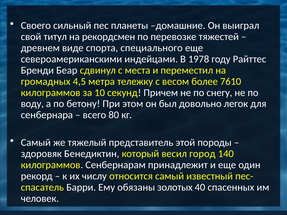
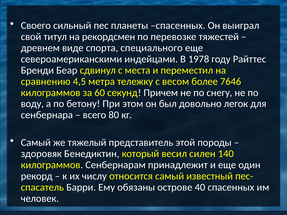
планеты домашние: домашние -> спасенных
громадных: громадных -> сравнению
7610: 7610 -> 7646
10: 10 -> 60
город: город -> силен
золотых: золотых -> острове
